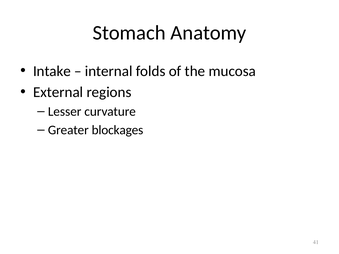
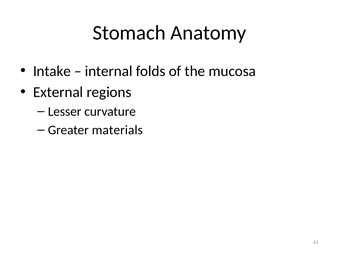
blockages: blockages -> materials
